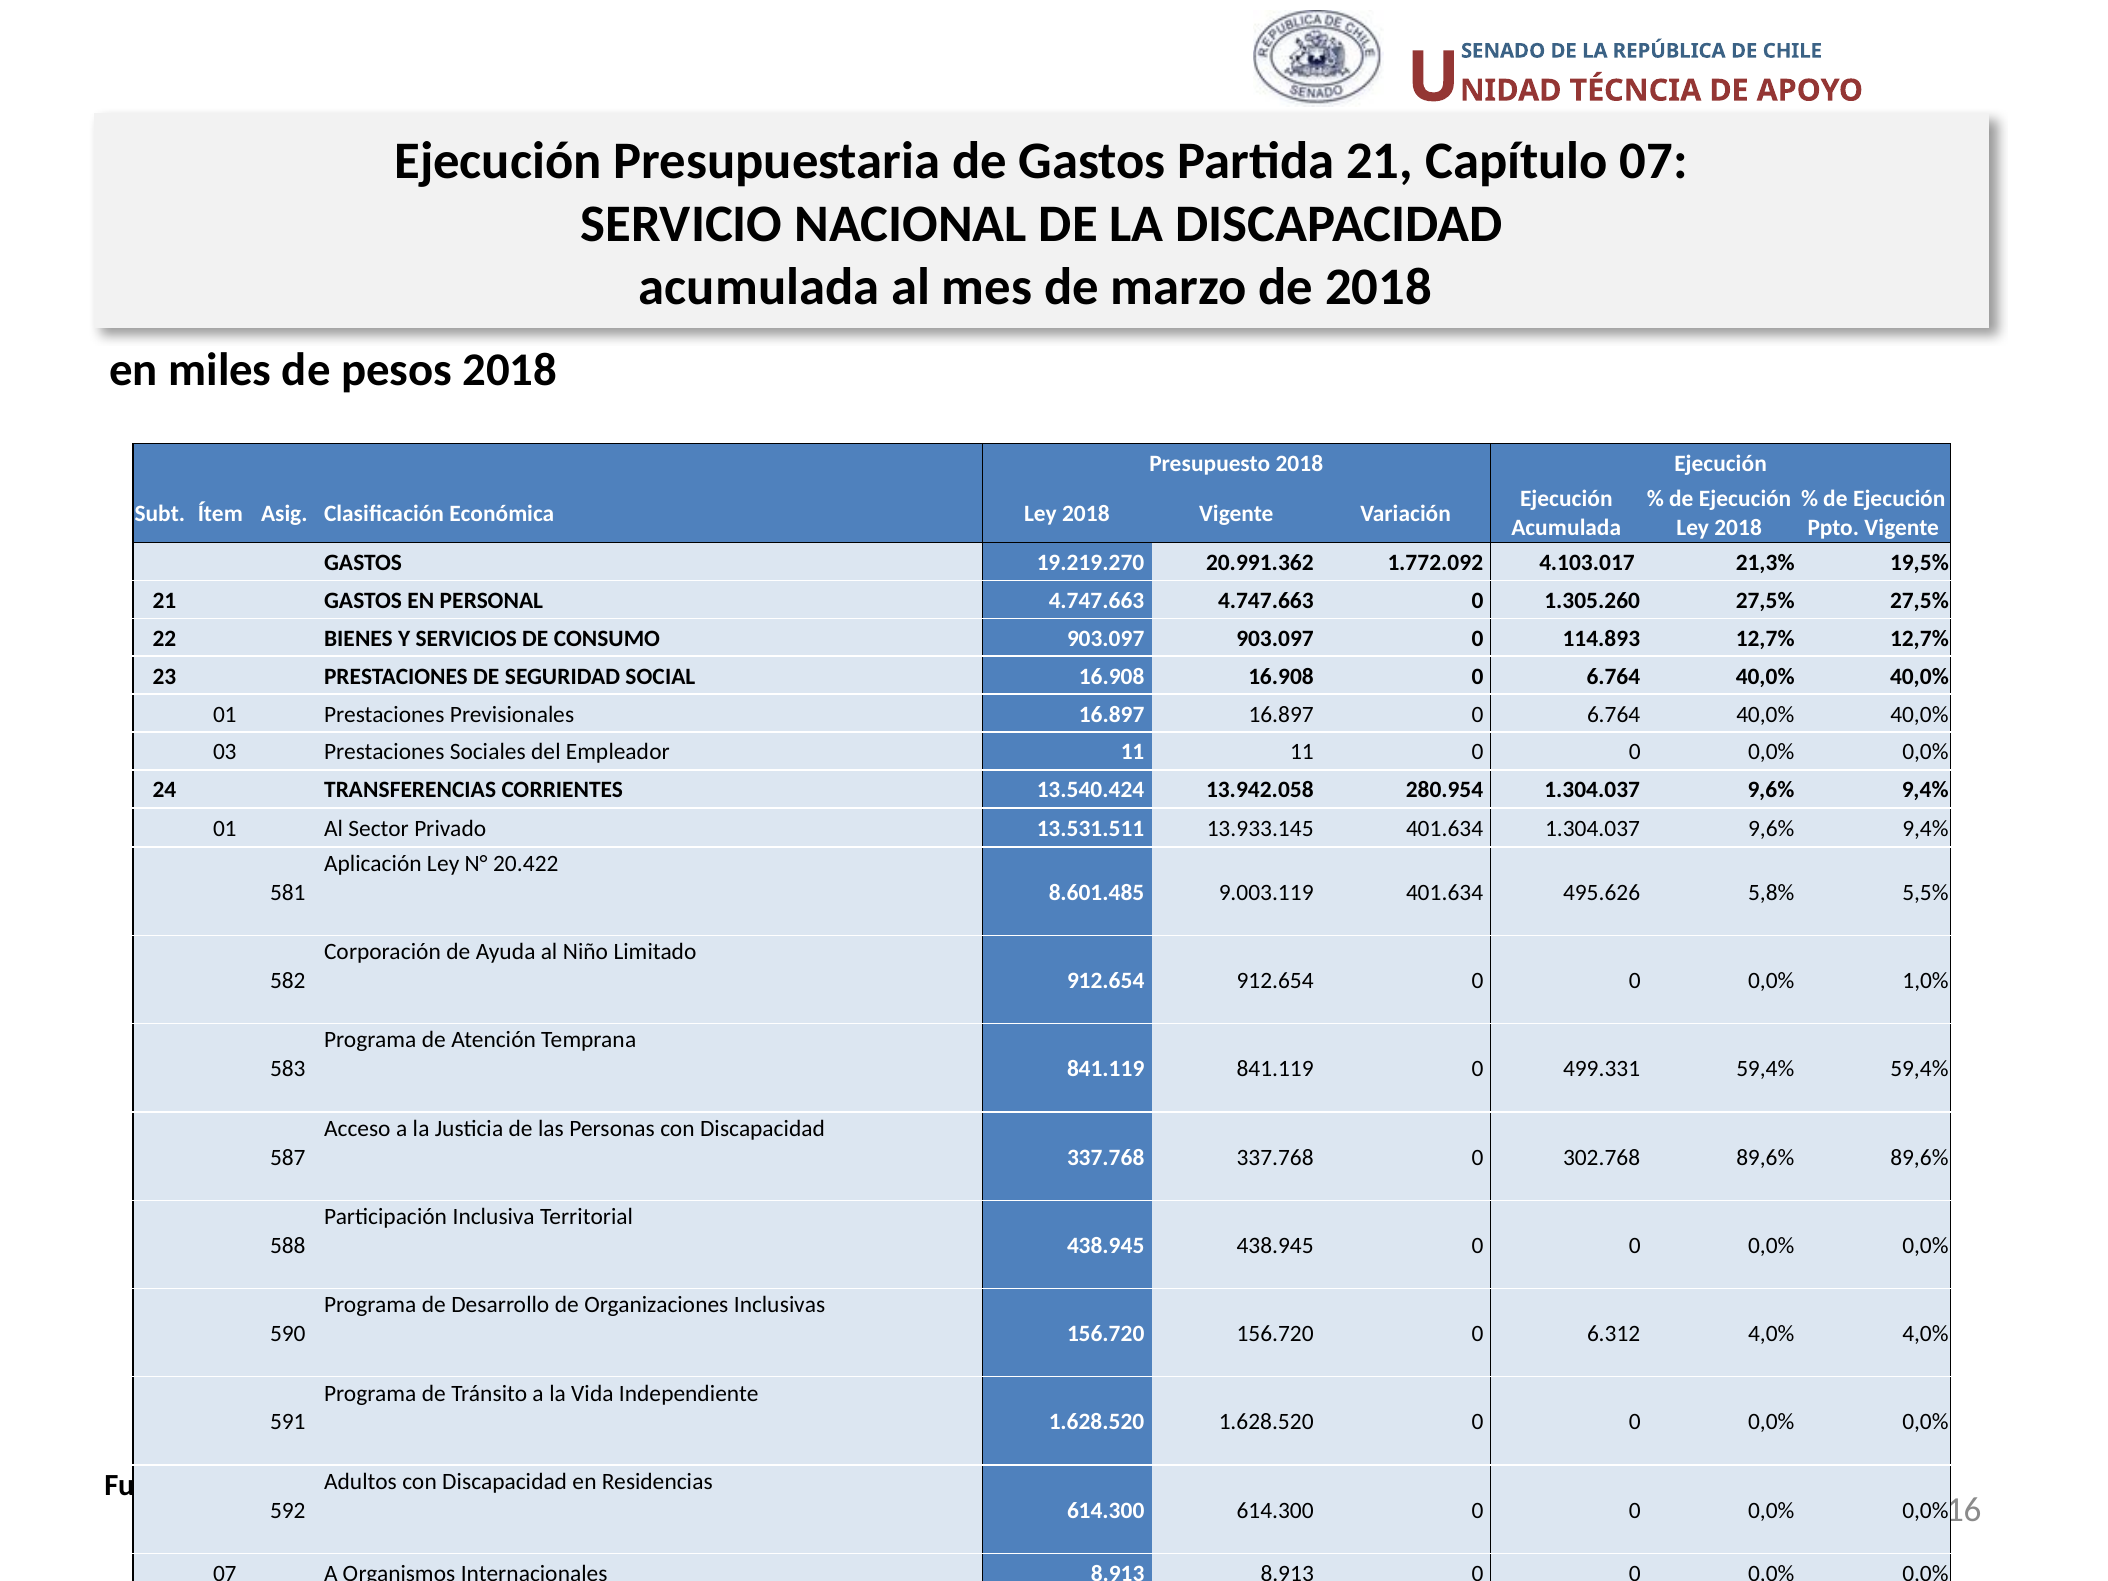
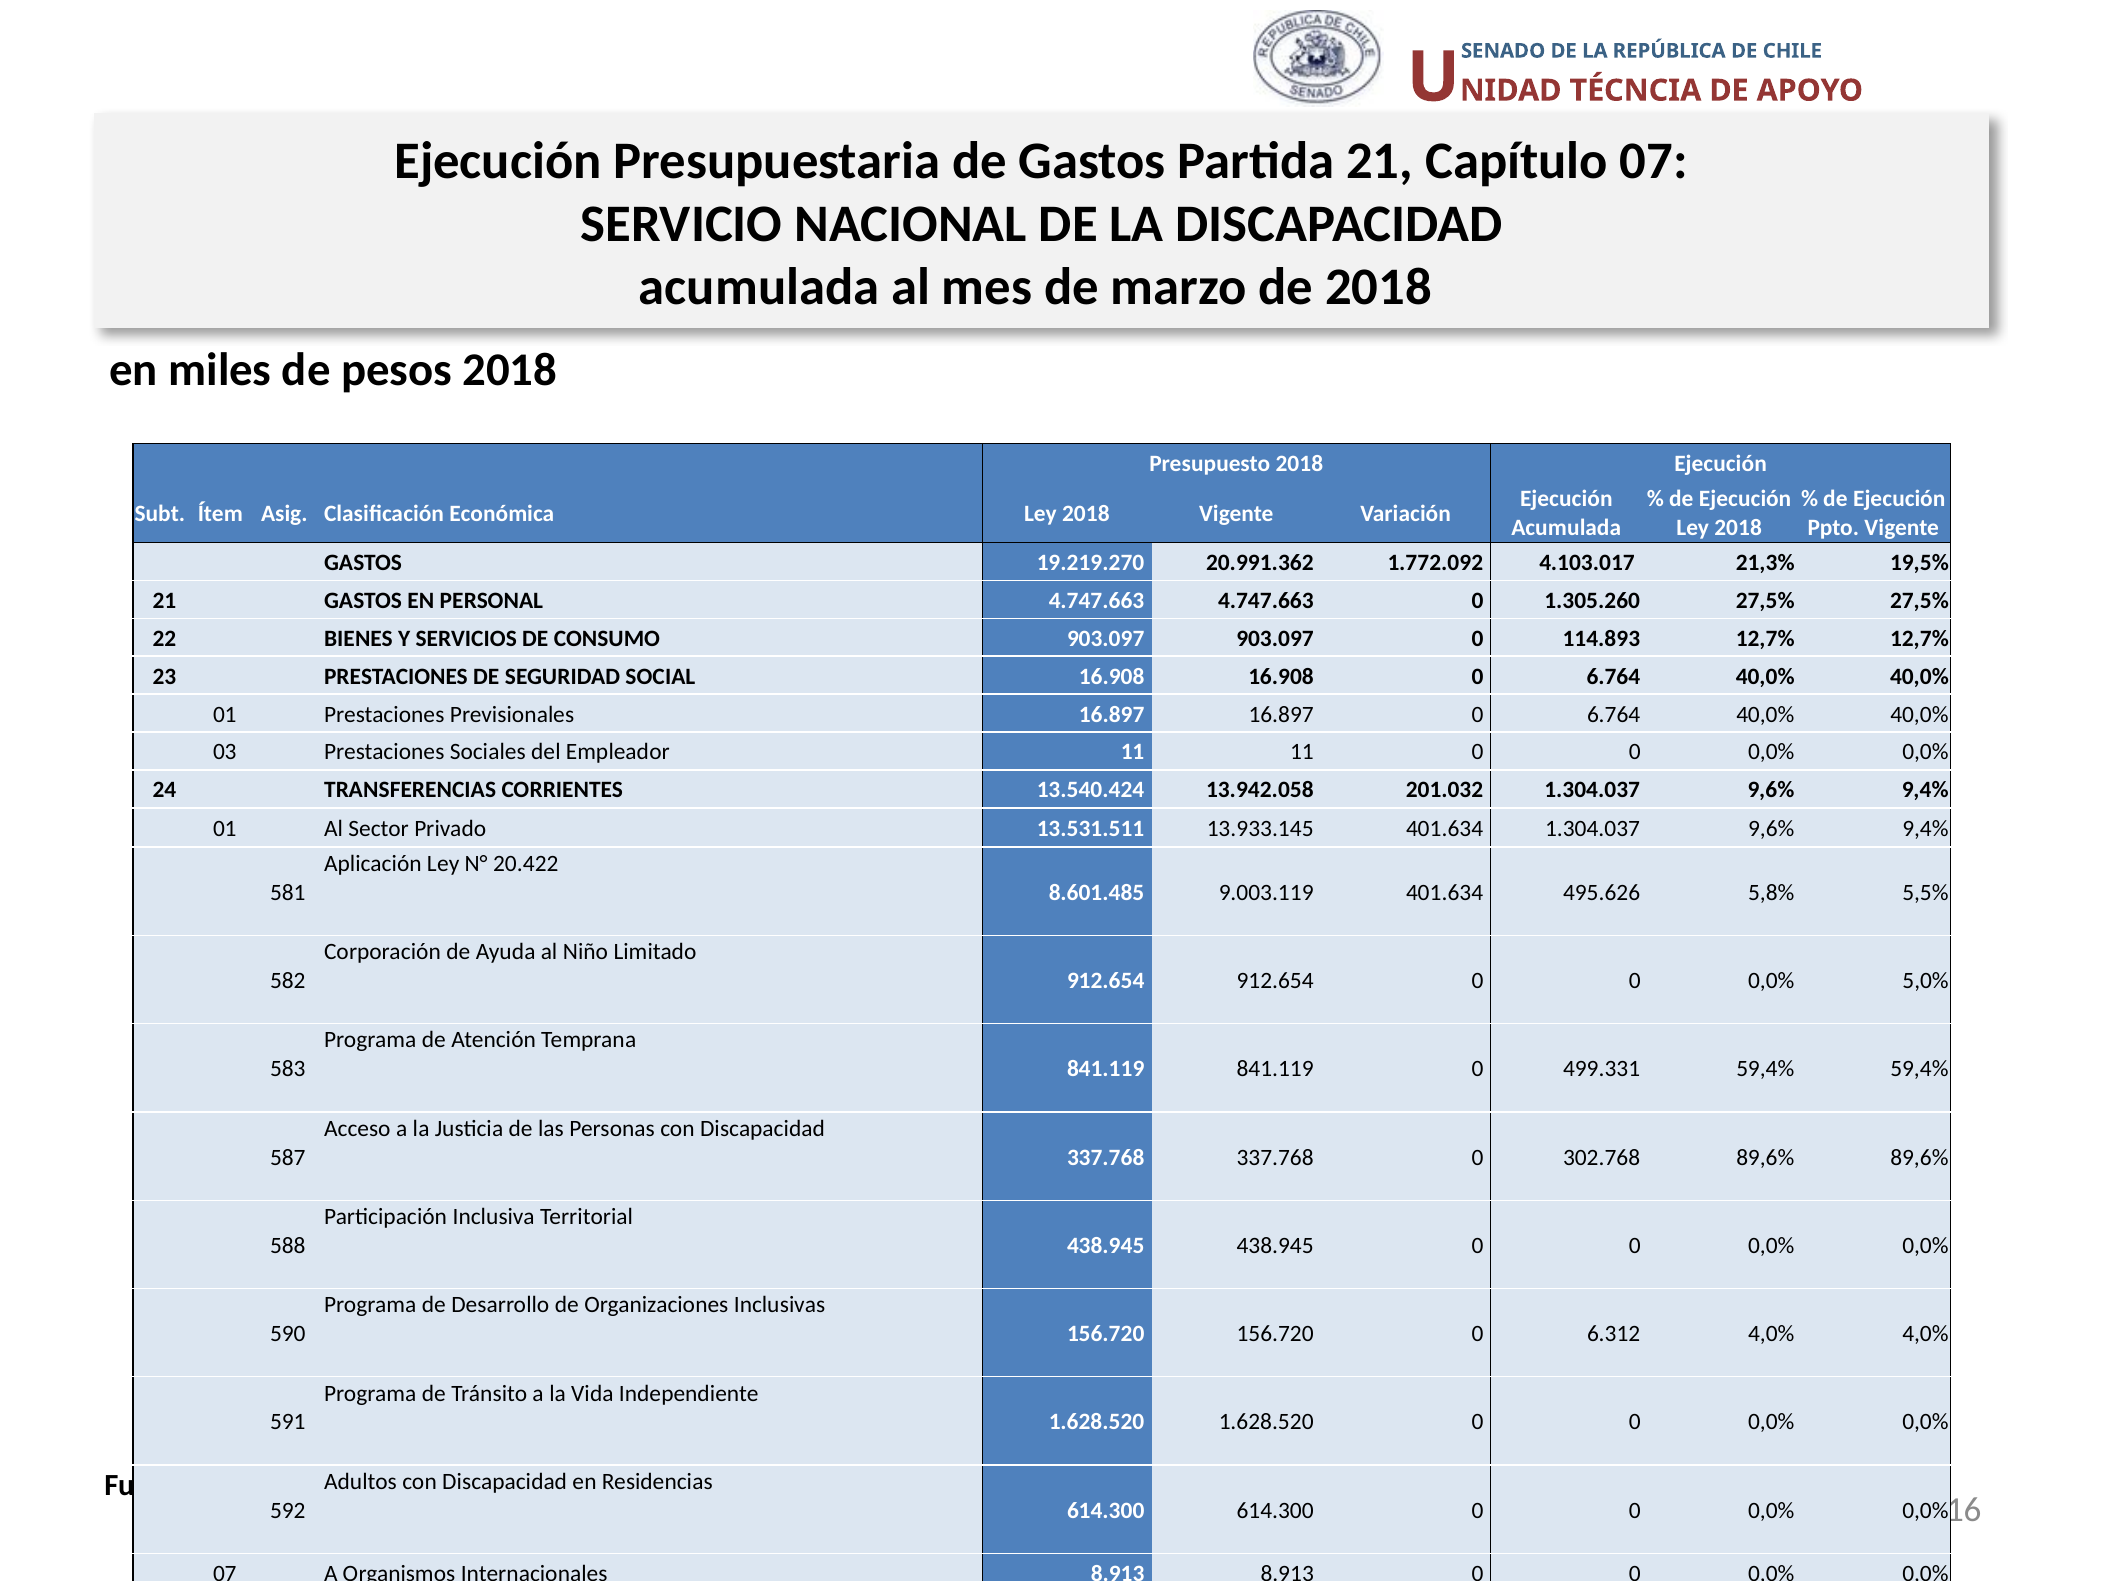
280.954: 280.954 -> 201.032
1,0%: 1,0% -> 5,0%
